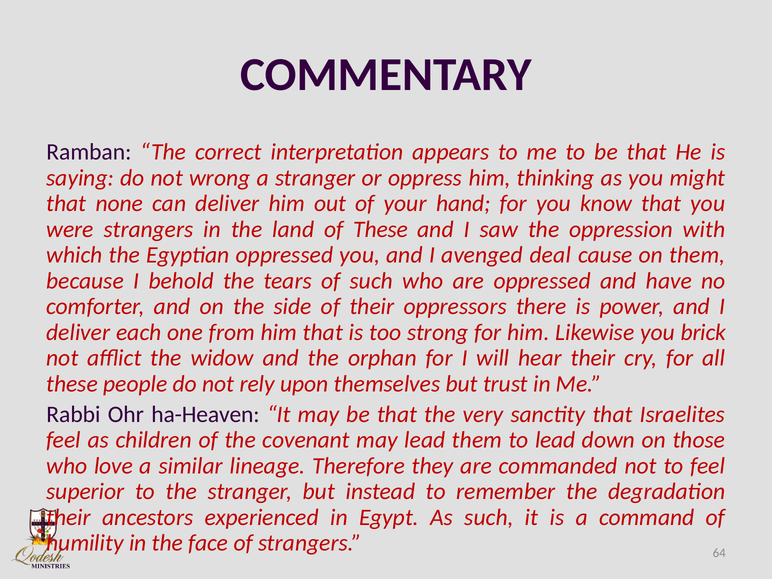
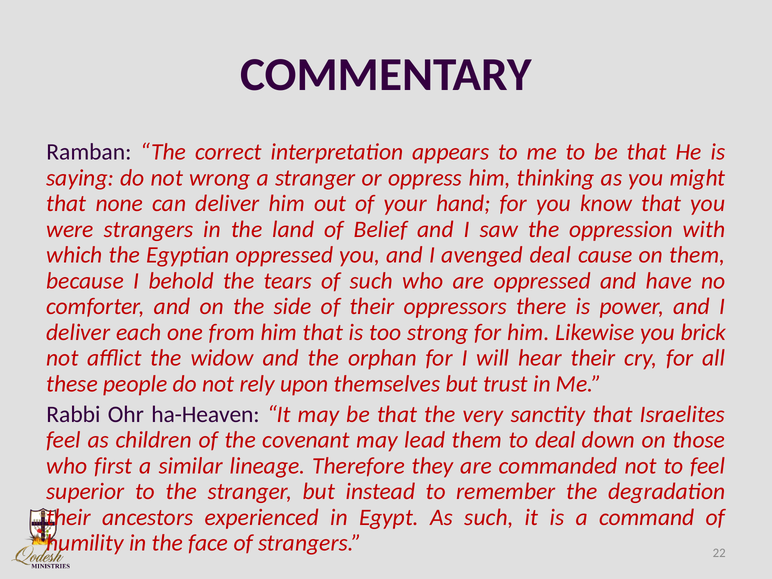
of These: These -> Belief
to lead: lead -> deal
love: love -> first
64: 64 -> 22
